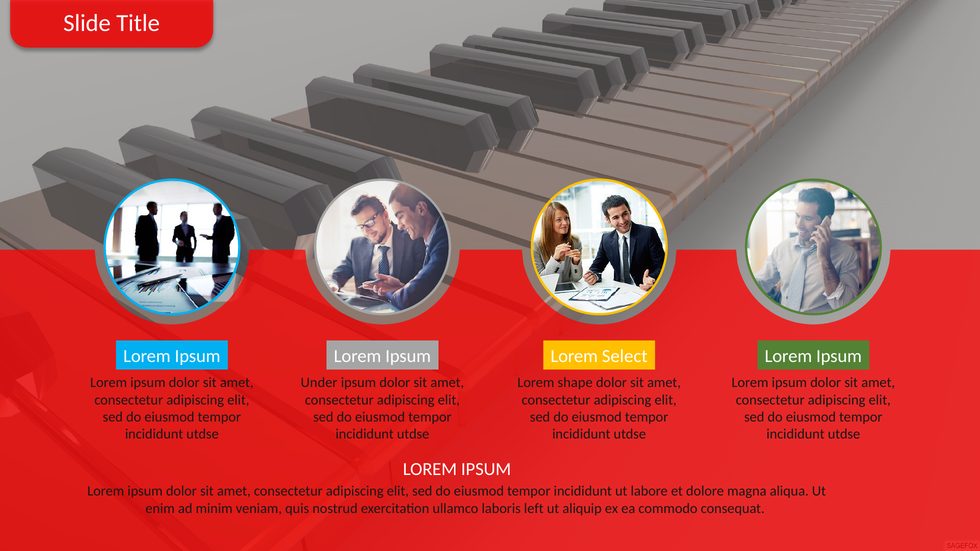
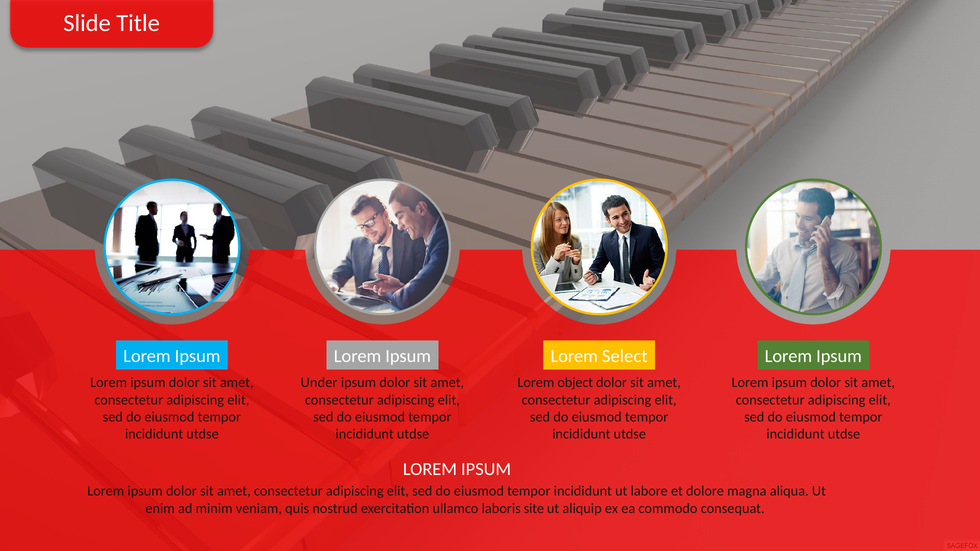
shape: shape -> object
left: left -> site
